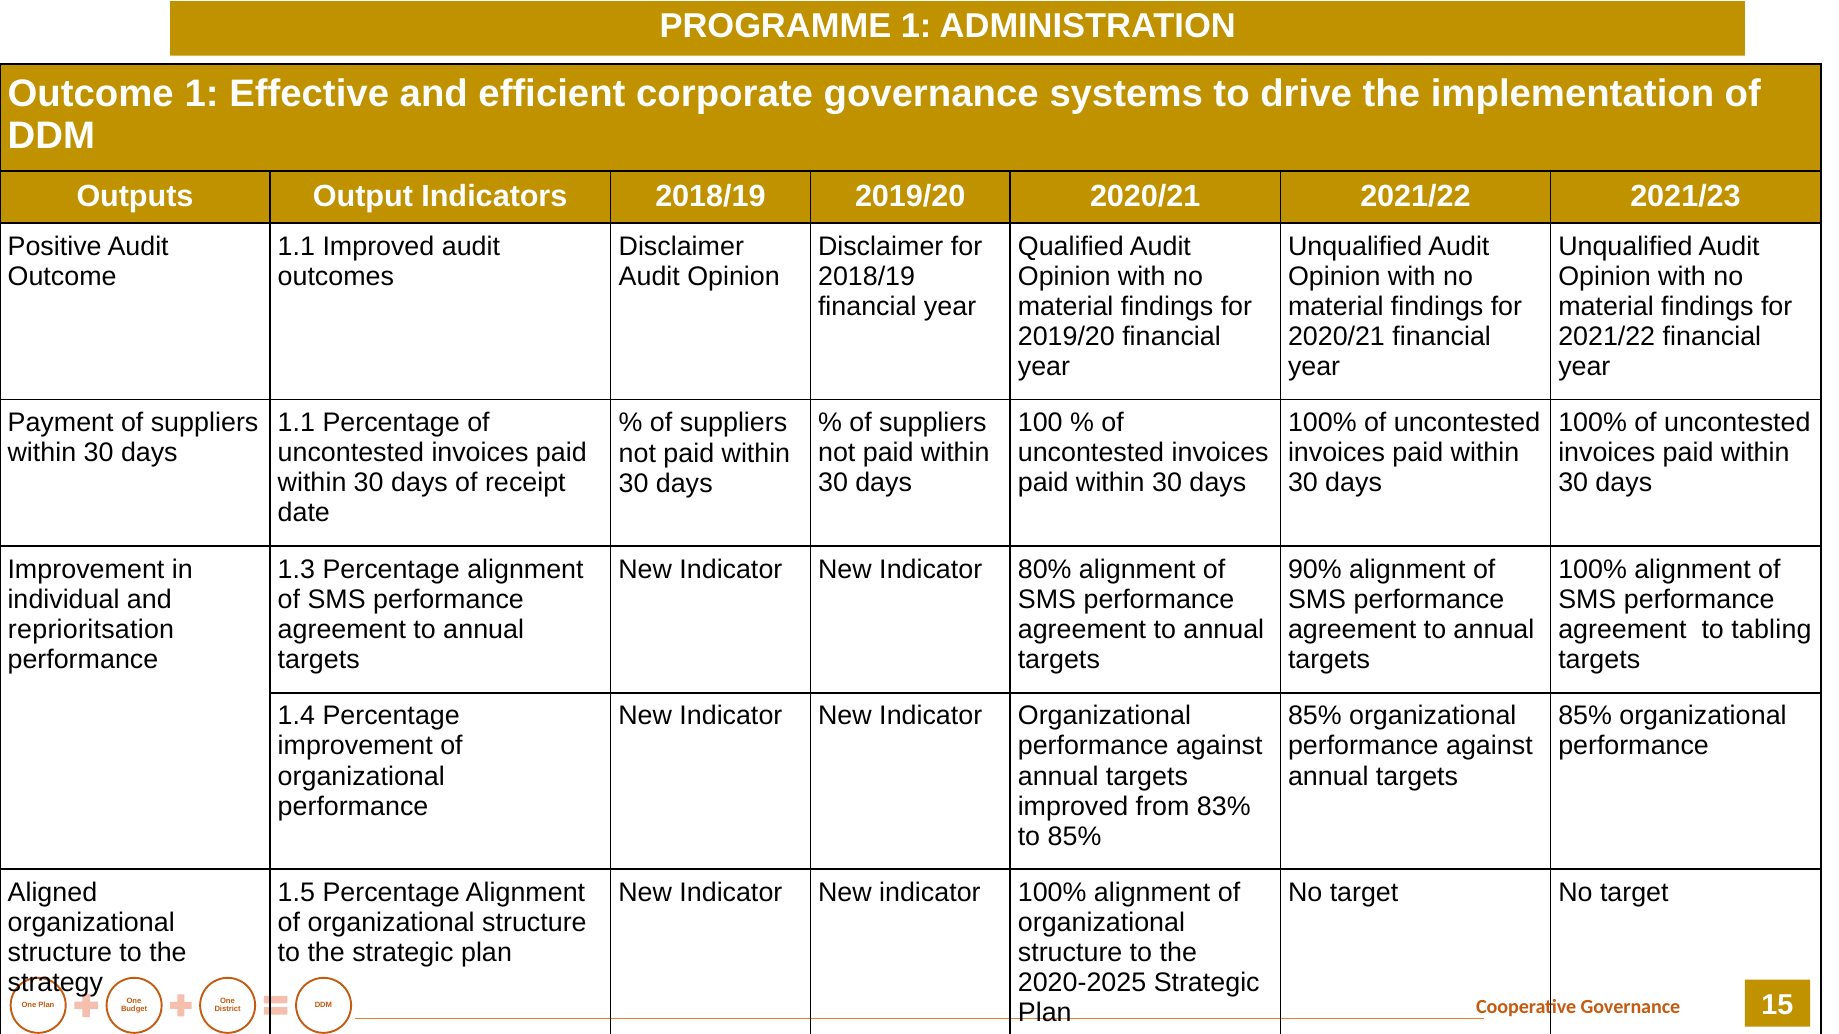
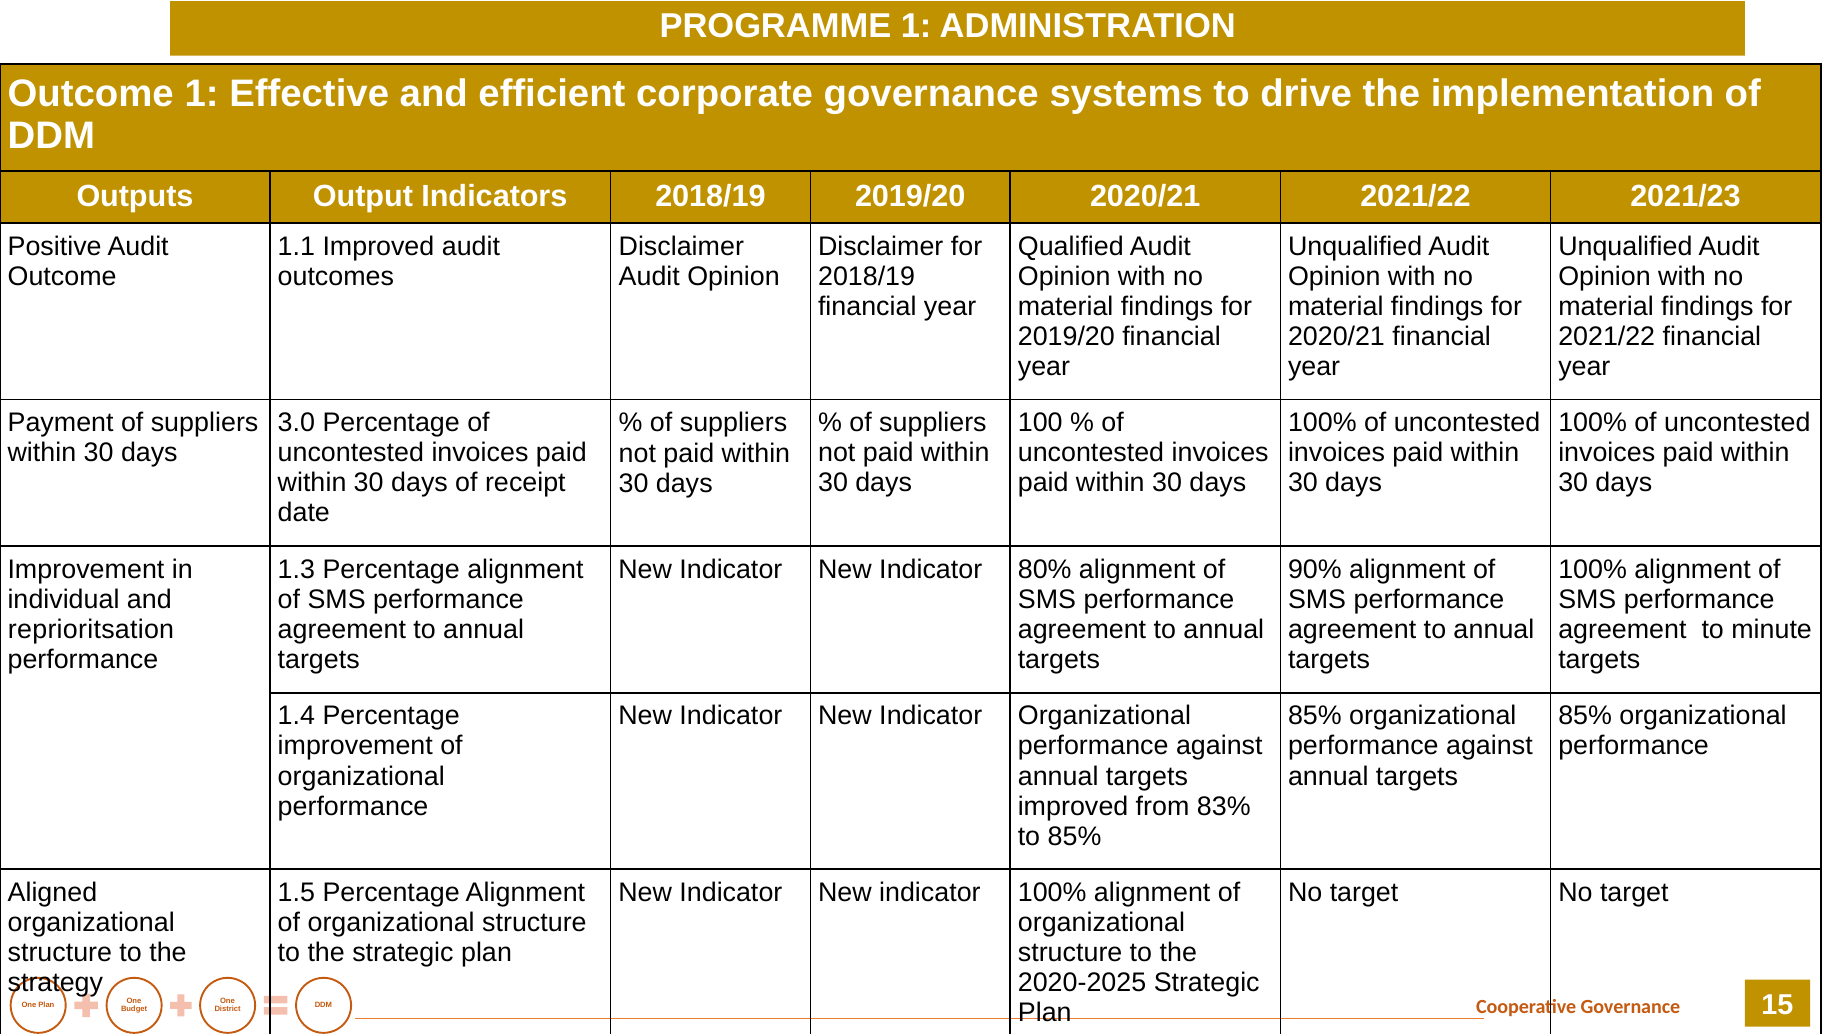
1.1 at (296, 423): 1.1 -> 3.0
tabling: tabling -> minute
